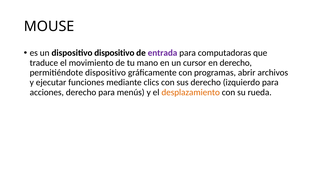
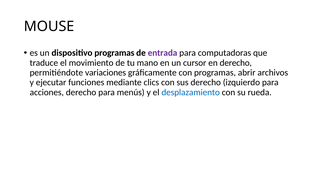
dispositivo dispositivo: dispositivo -> programas
permitiéndote dispositivo: dispositivo -> variaciones
desplazamiento colour: orange -> blue
